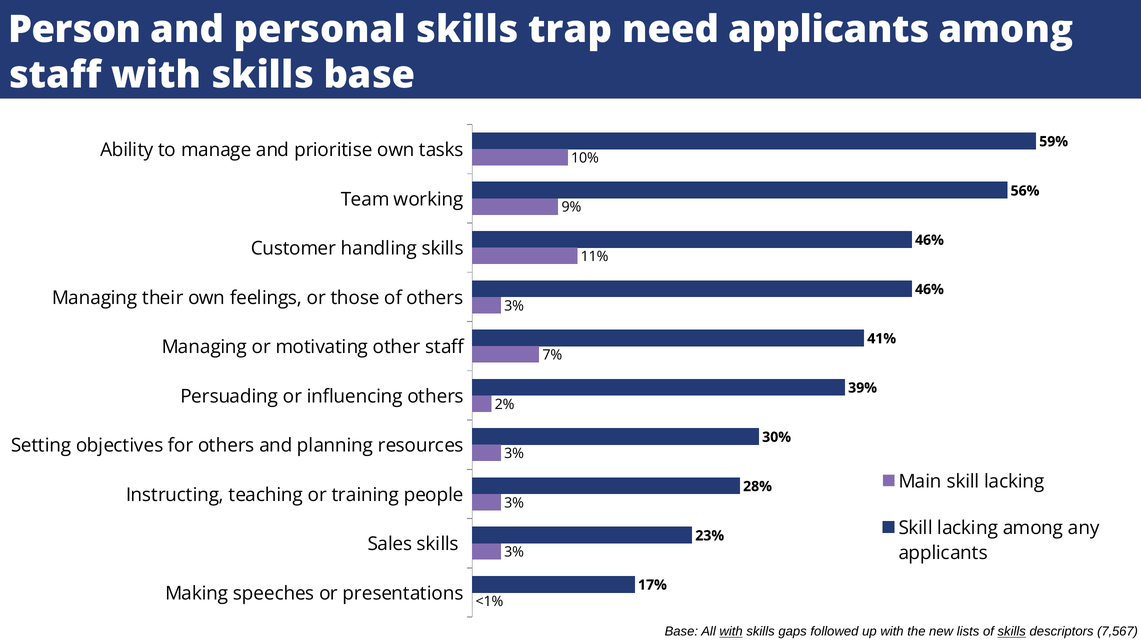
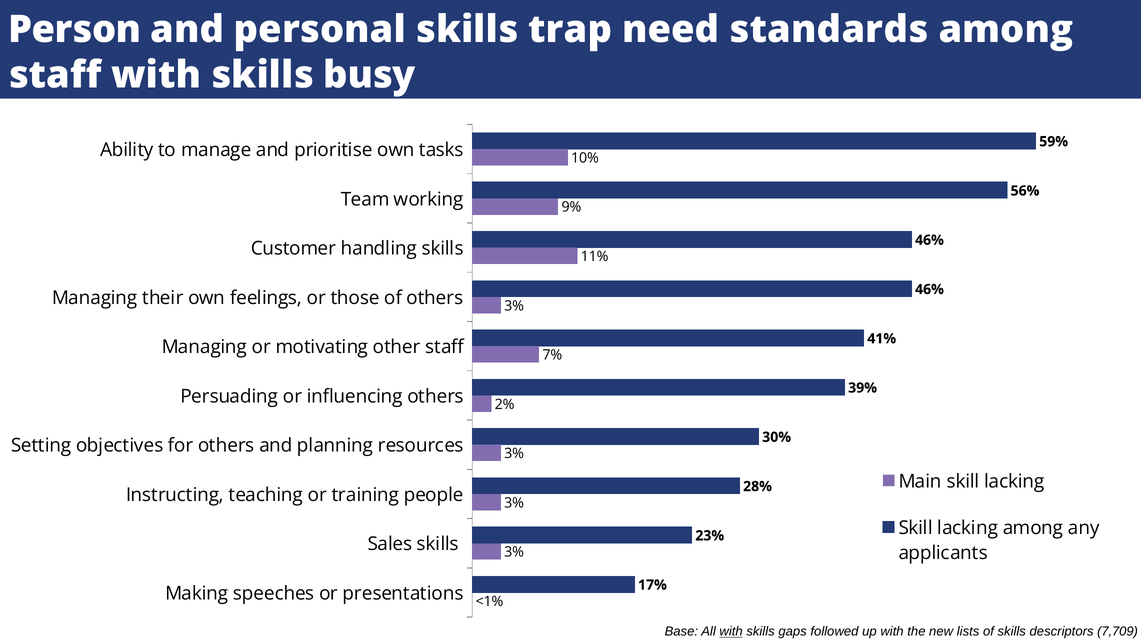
need applicants: applicants -> standards
skills base: base -> busy
skills at (1012, 631) underline: present -> none
7,567: 7,567 -> 7,709
